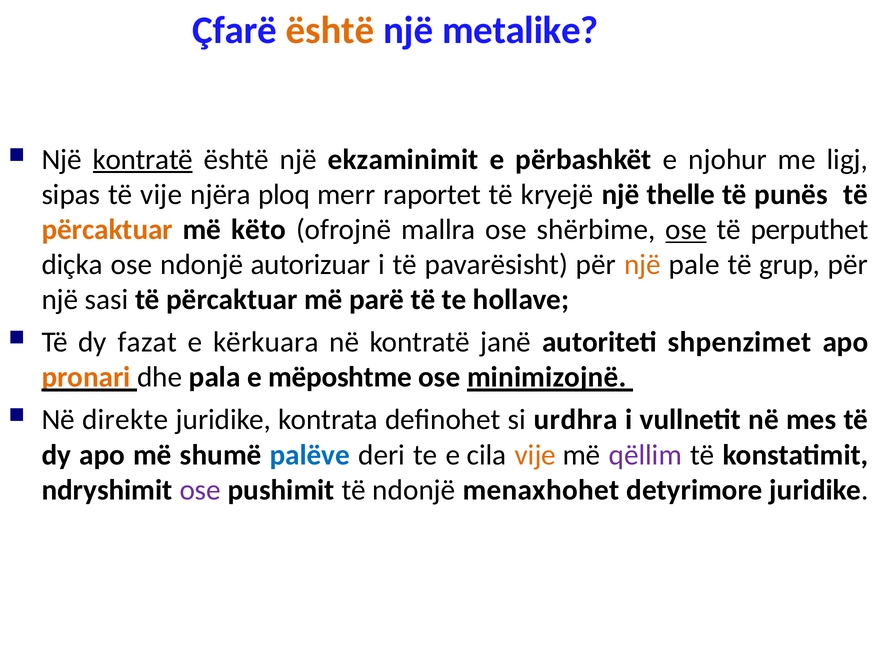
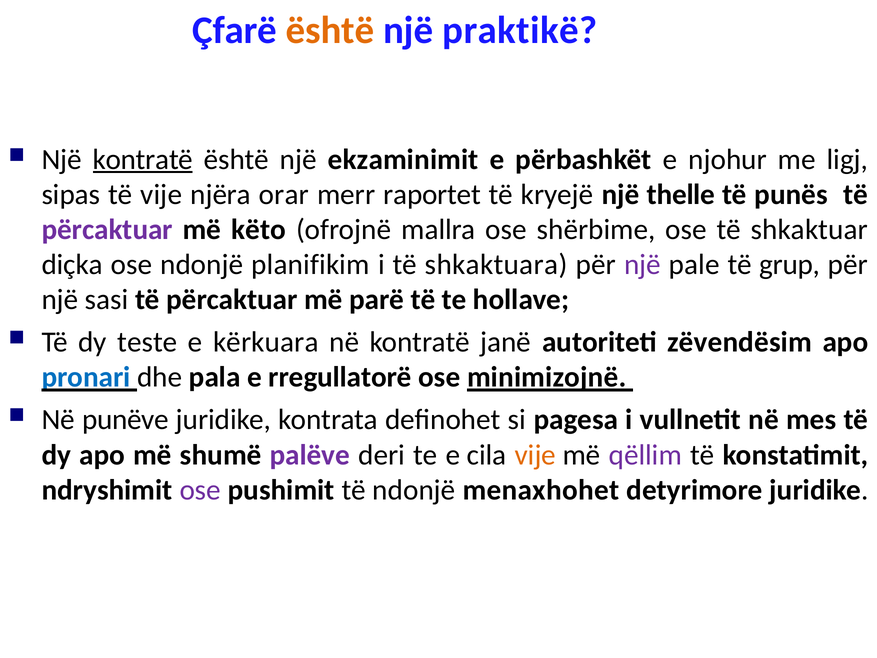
metalike: metalike -> praktikë
ploq: ploq -> orar
përcaktuar at (107, 230) colour: orange -> purple
ose at (686, 230) underline: present -> none
perputhet: perputhet -> shkaktuar
autorizuar: autorizuar -> planifikim
pavarësisht: pavarësisht -> shkaktuara
një at (643, 265) colour: orange -> purple
fazat: fazat -> teste
shpenzimet: shpenzimet -> zëvendësim
pronari colour: orange -> blue
mëposhtme: mëposhtme -> rregullatorë
direkte: direkte -> punëve
urdhra: urdhra -> pagesa
palëve colour: blue -> purple
